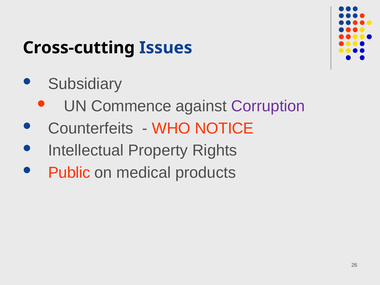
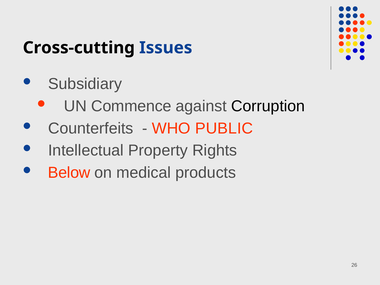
Corruption colour: purple -> black
NOTICE: NOTICE -> PUBLIC
Public: Public -> Below
